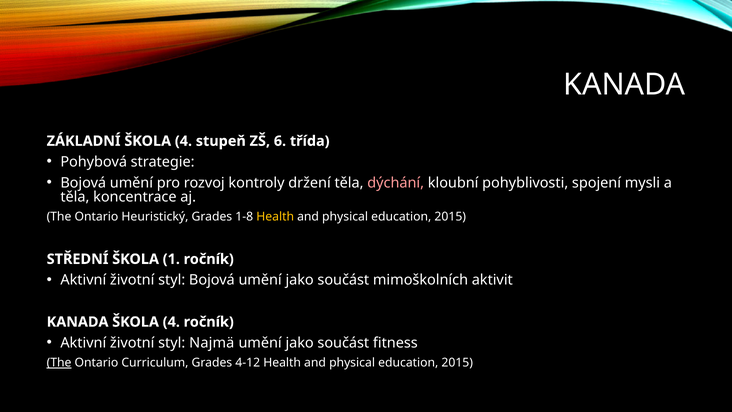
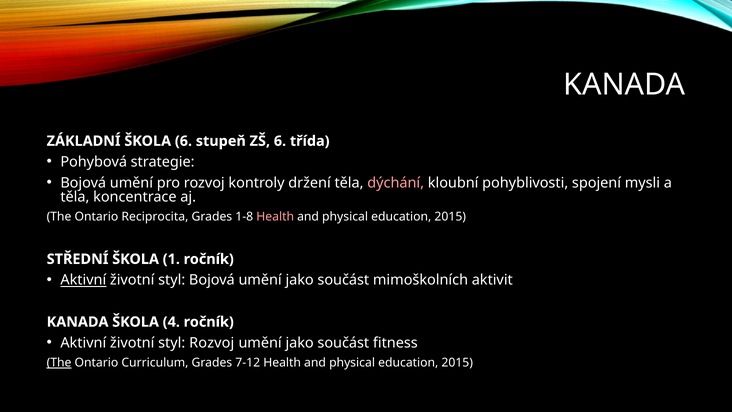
ZÁKLADNÍ ŠKOLA 4: 4 -> 6
Heuristický: Heuristický -> Reciprocita
Health at (275, 217) colour: yellow -> pink
Aktivní at (83, 280) underline: none -> present
styl Najmä: Najmä -> Rozvoj
4-12: 4-12 -> 7-12
